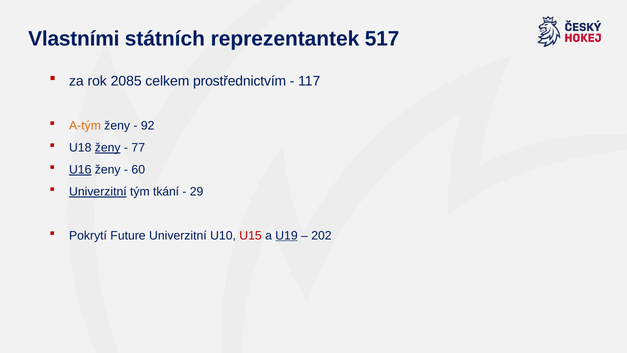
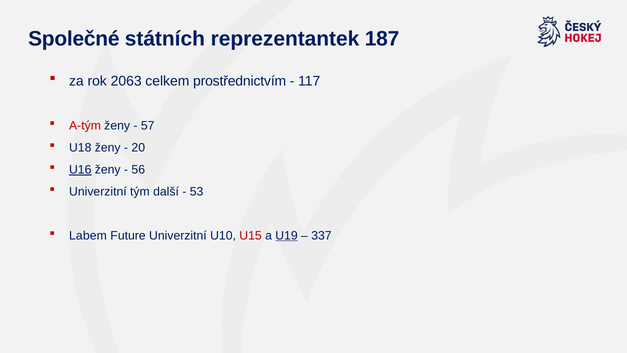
Vlastními: Vlastními -> Společné
517: 517 -> 187
2085: 2085 -> 2063
A-tým colour: orange -> red
92: 92 -> 57
ženy at (108, 148) underline: present -> none
77: 77 -> 20
60: 60 -> 56
Univerzitní at (98, 192) underline: present -> none
tkání: tkání -> další
29: 29 -> 53
Pokrytí: Pokrytí -> Labem
202: 202 -> 337
